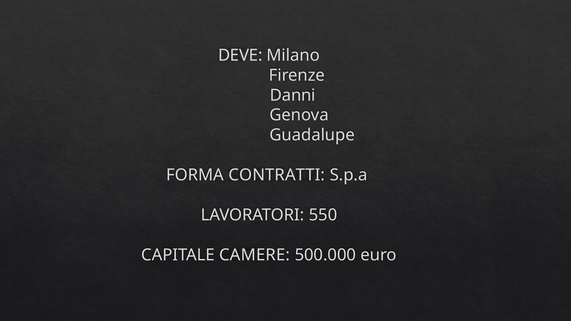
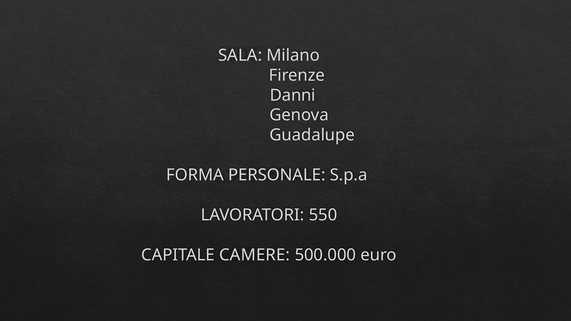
DEVE: DEVE -> SALA
CONTRATTI: CONTRATTI -> PERSONALE
